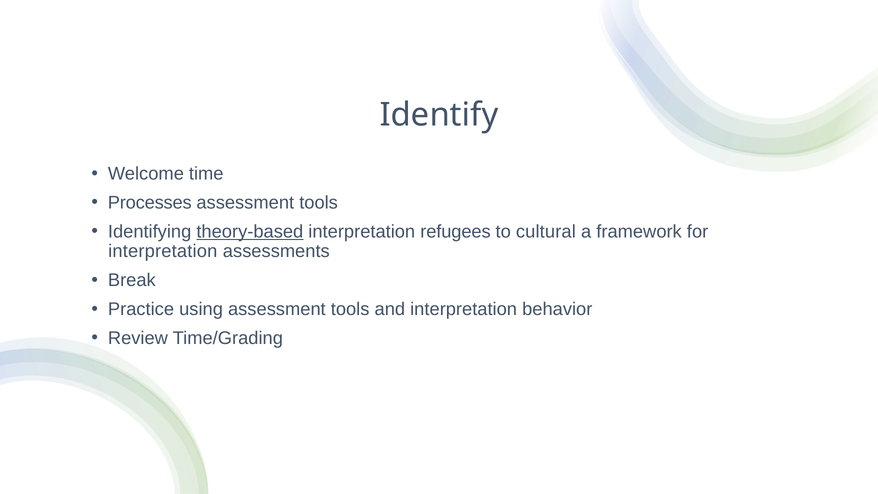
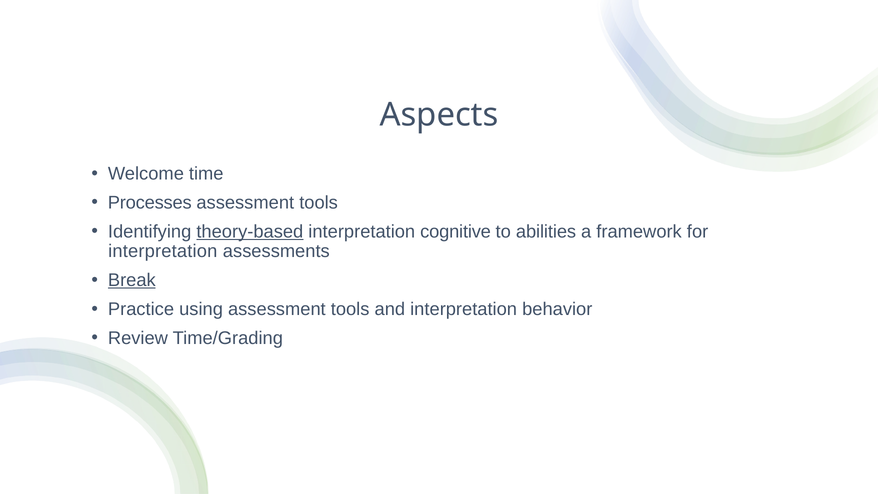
Identify: Identify -> Aspects
refugees: refugees -> cognitive
cultural: cultural -> abilities
Break underline: none -> present
